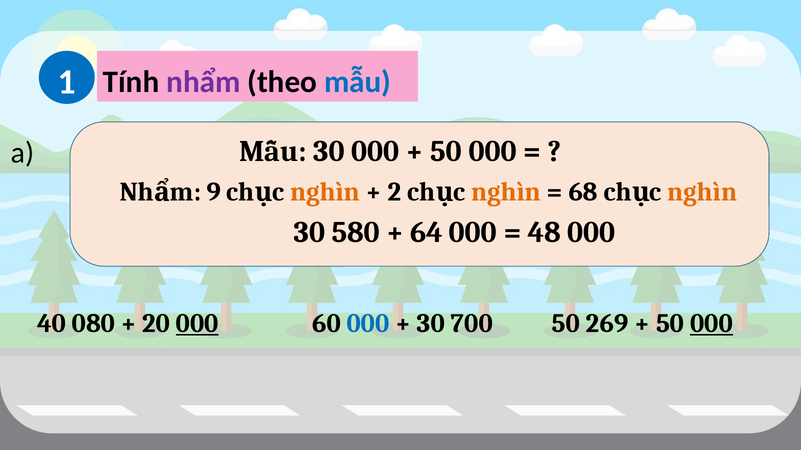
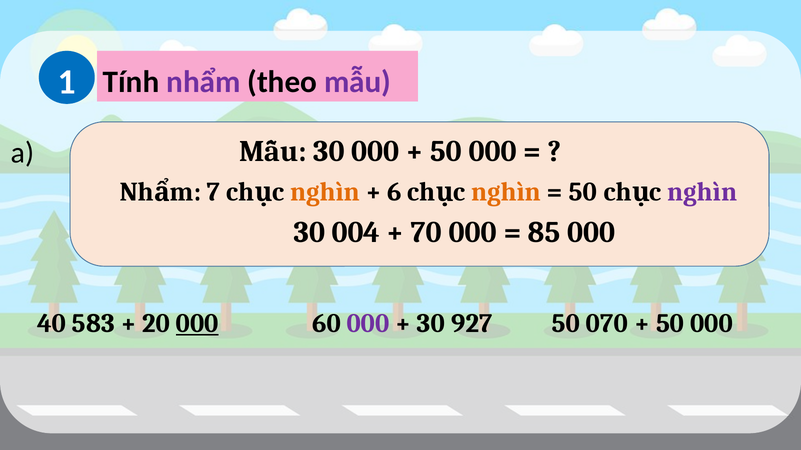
mẫu colour: blue -> purple
9: 9 -> 7
2: 2 -> 6
68 at (583, 192): 68 -> 50
nghìn at (702, 192) colour: orange -> purple
580: 580 -> 004
64: 64 -> 70
48: 48 -> 85
080: 080 -> 583
000 at (368, 324) colour: blue -> purple
700: 700 -> 927
269: 269 -> 070
000 at (711, 324) underline: present -> none
